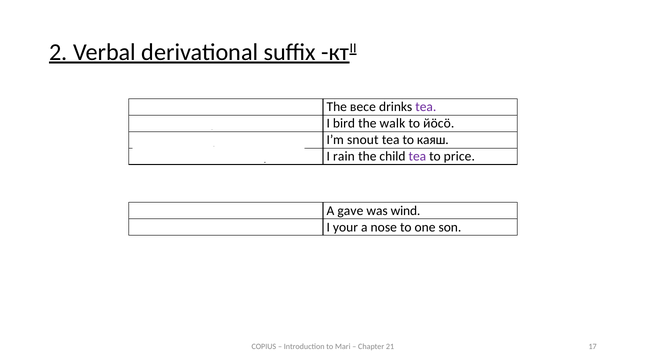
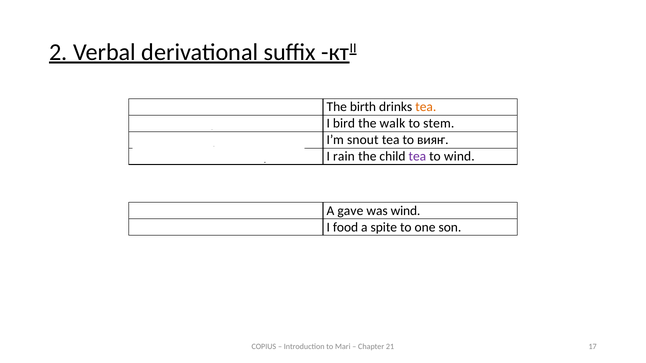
весе: весе -> birth
tea at (426, 107) colour: purple -> orange
йӧсӧ: йӧсӧ -> stem
каяш: каяш -> вияҥ
to price: price -> wind
your: your -> food
nose: nose -> spite
